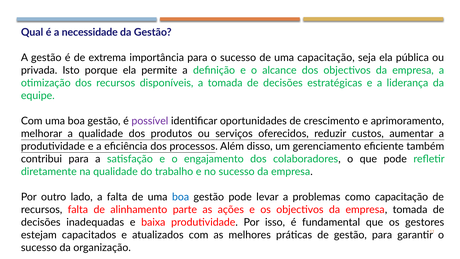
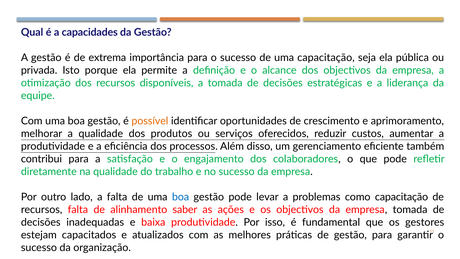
necessidade: necessidade -> capacidades
possível colour: purple -> orange
parte: parte -> saber
